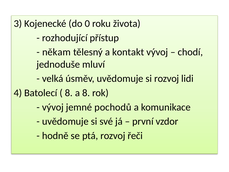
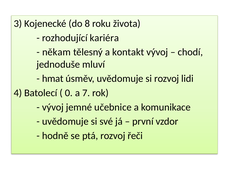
0: 0 -> 8
přístup: přístup -> kariéra
velká: velká -> hmat
8 at (69, 93): 8 -> 0
a 8: 8 -> 7
pochodů: pochodů -> učebnice
